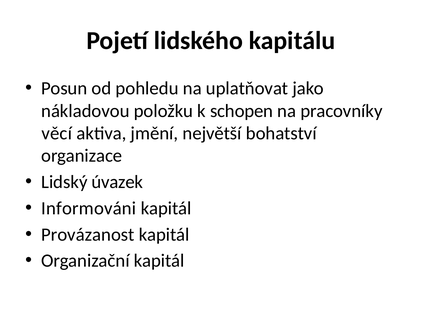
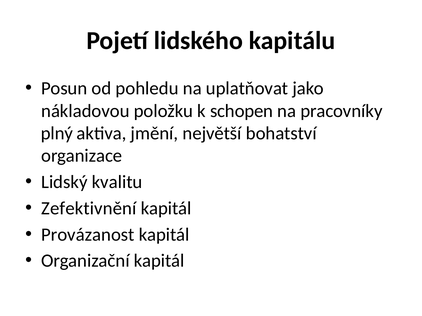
věcí: věcí -> plný
úvazek: úvazek -> kvalitu
Informováni: Informováni -> Zefektivnění
